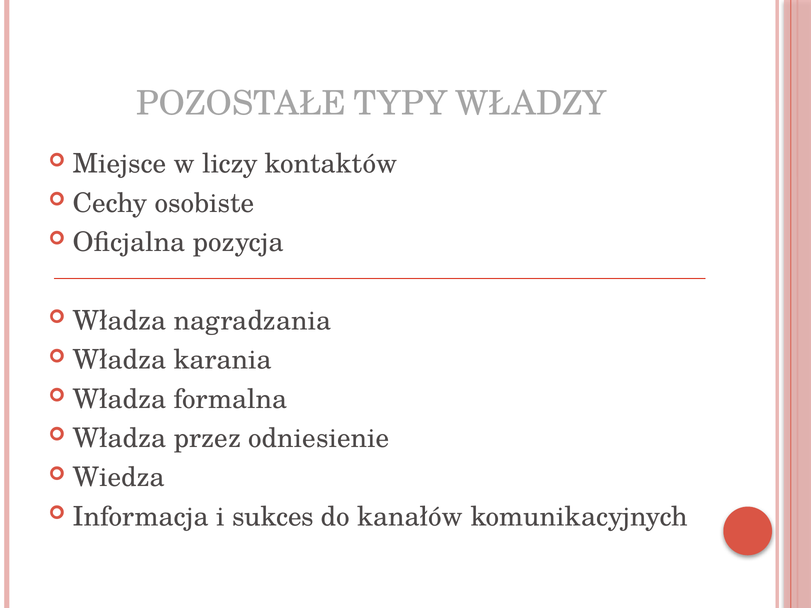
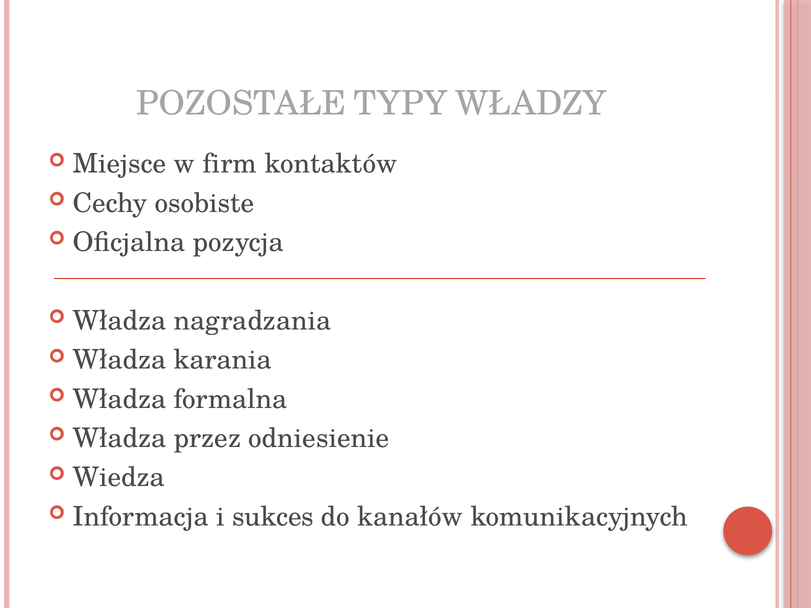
liczy: liczy -> firm
